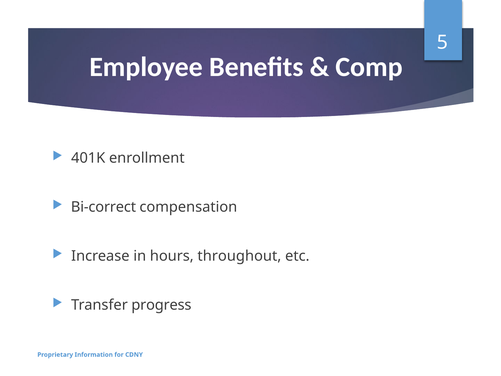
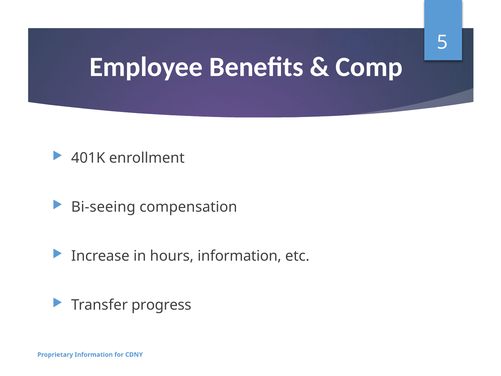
Bi-correct: Bi-correct -> Bi-seeing
hours throughout: throughout -> information
